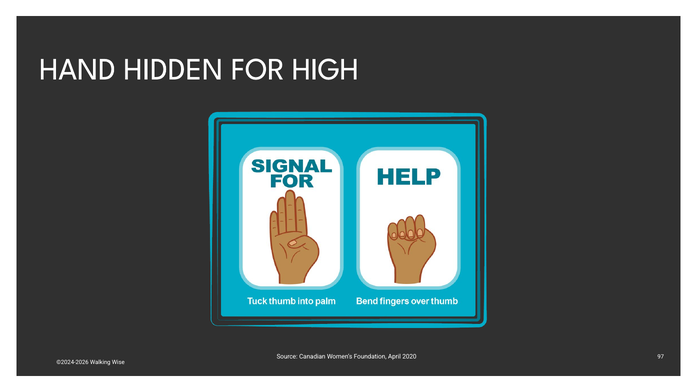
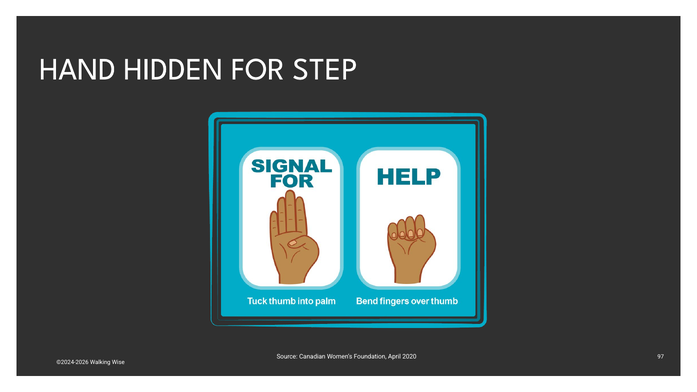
HIGH: HIGH -> STEP
